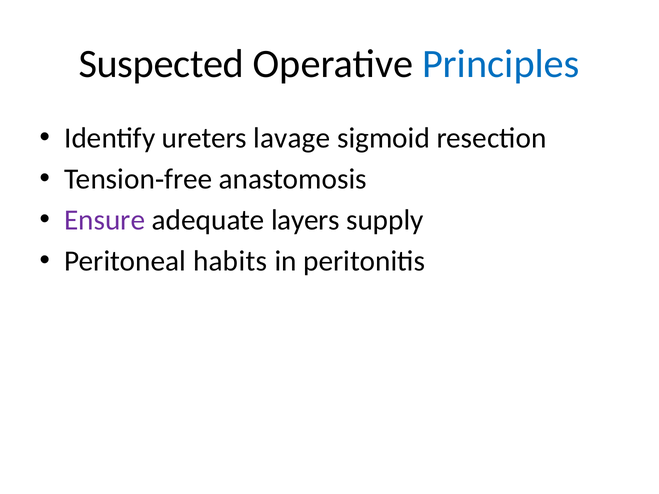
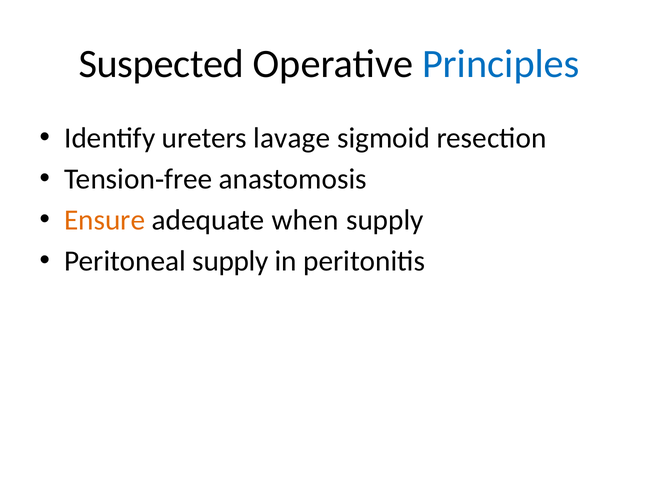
Ensure colour: purple -> orange
layers: layers -> when
Peritoneal habits: habits -> supply
